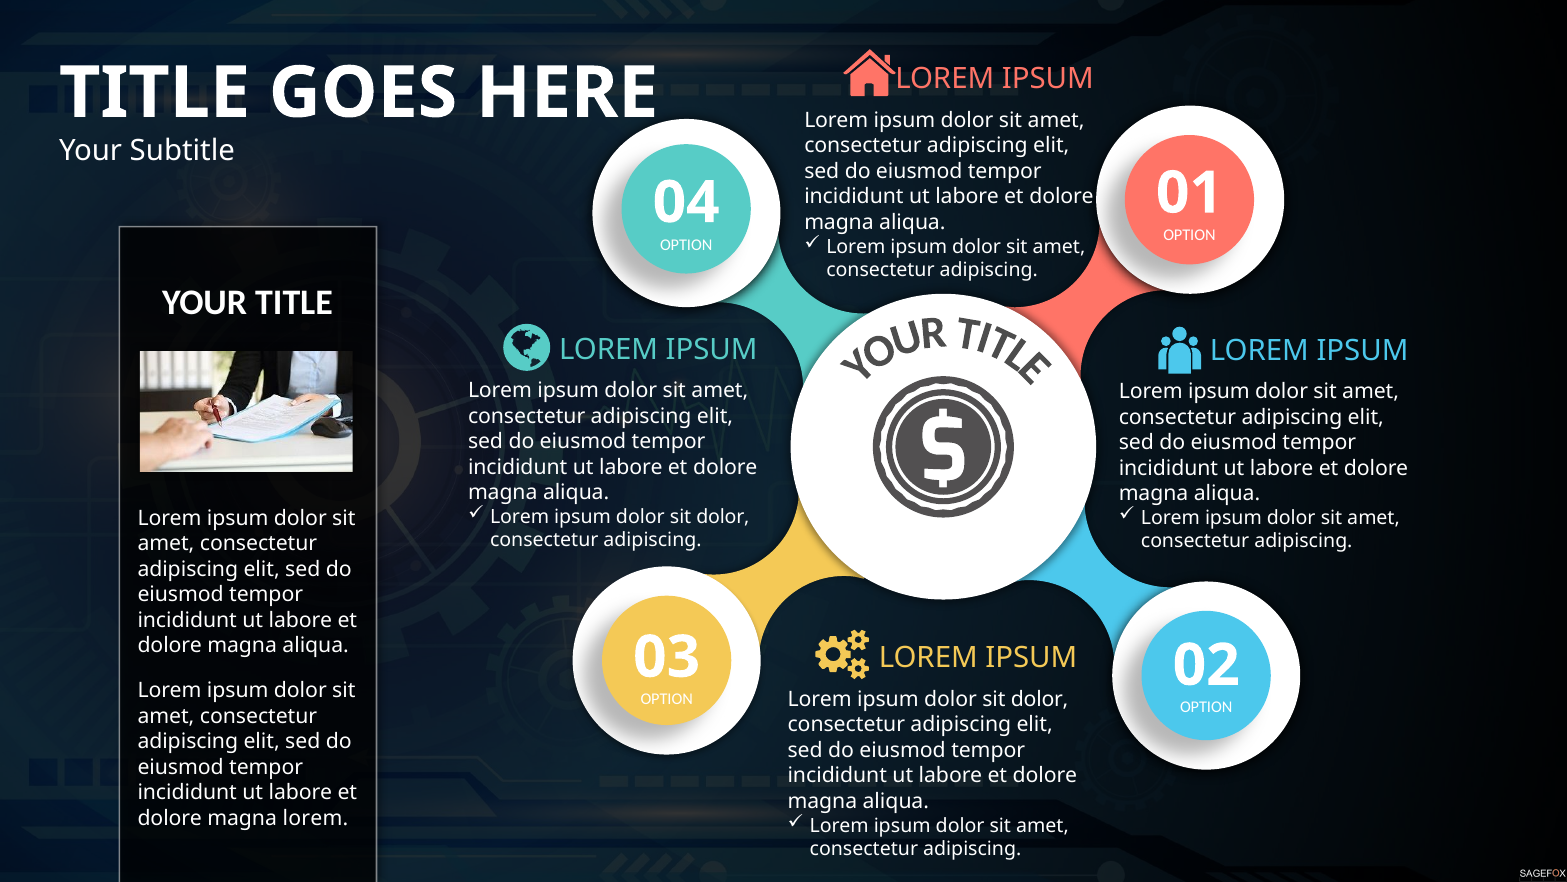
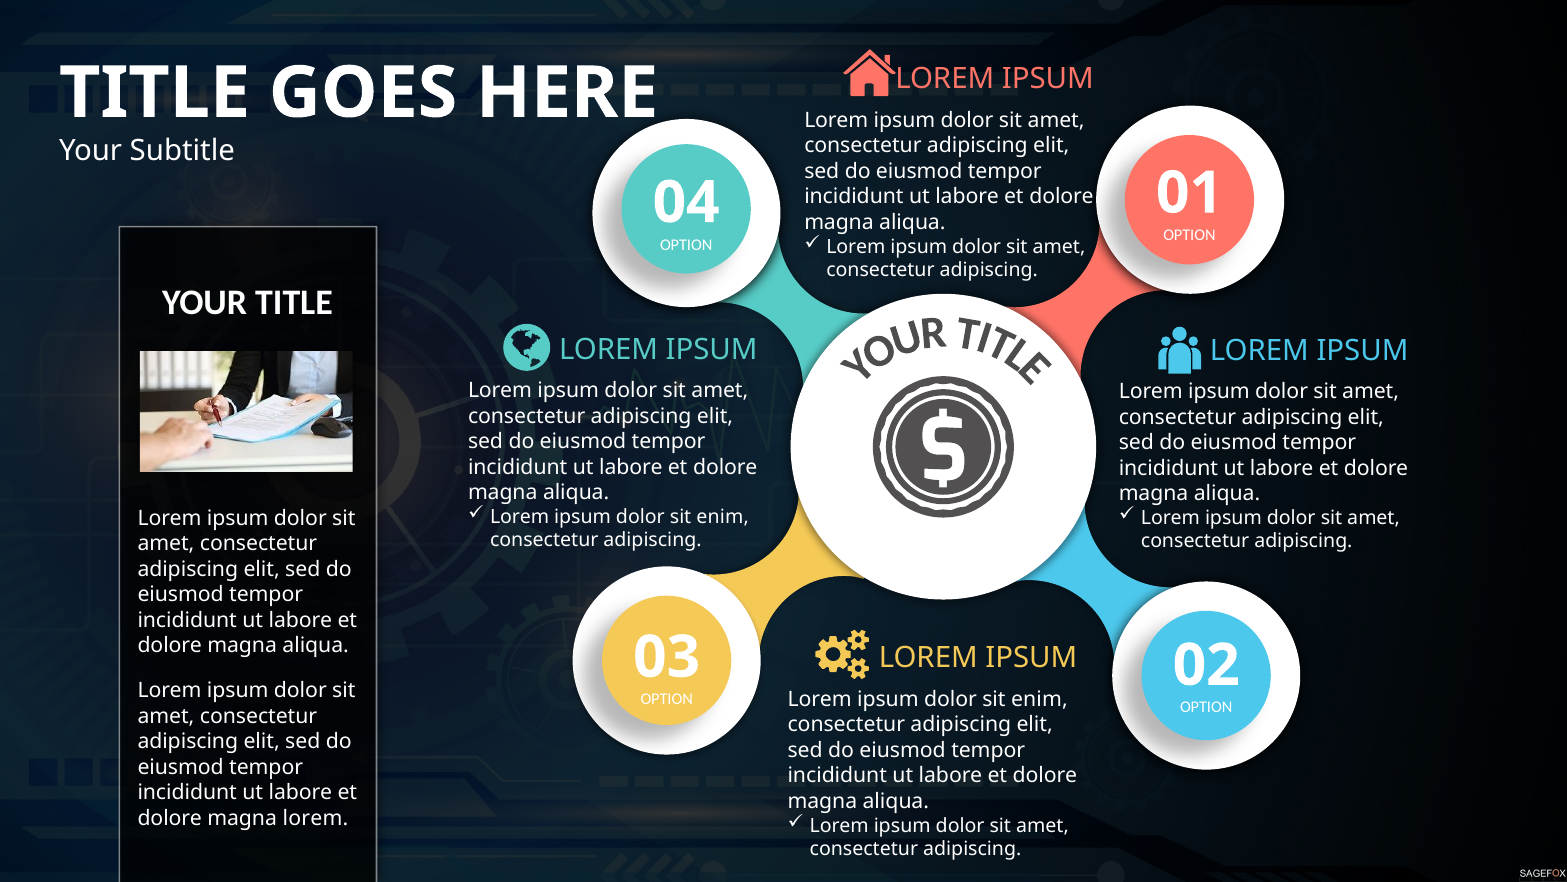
dolor at (723, 517): dolor -> enim
dolor at (1040, 699): dolor -> enim
